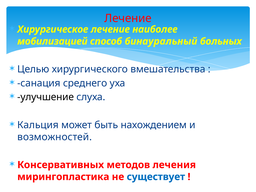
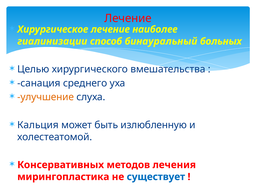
мобилизацией: мобилизацией -> гиалинизации
улучшение colour: black -> orange
нахождением: нахождением -> излюбленную
возможностей: возможностей -> холестеатомой
